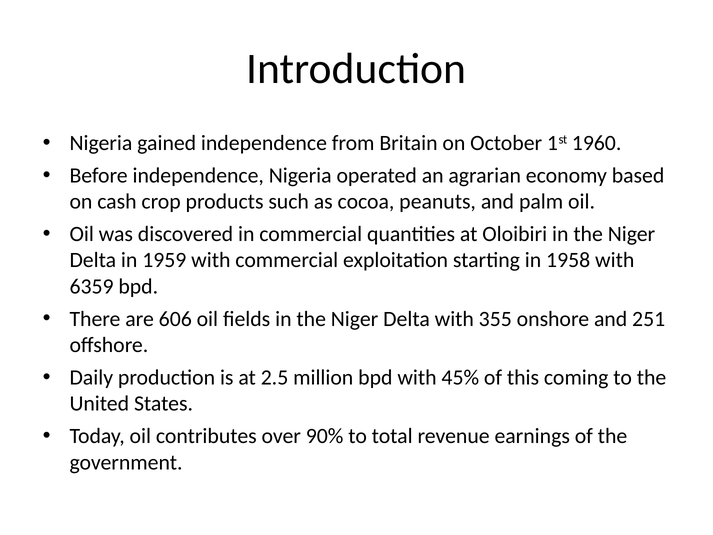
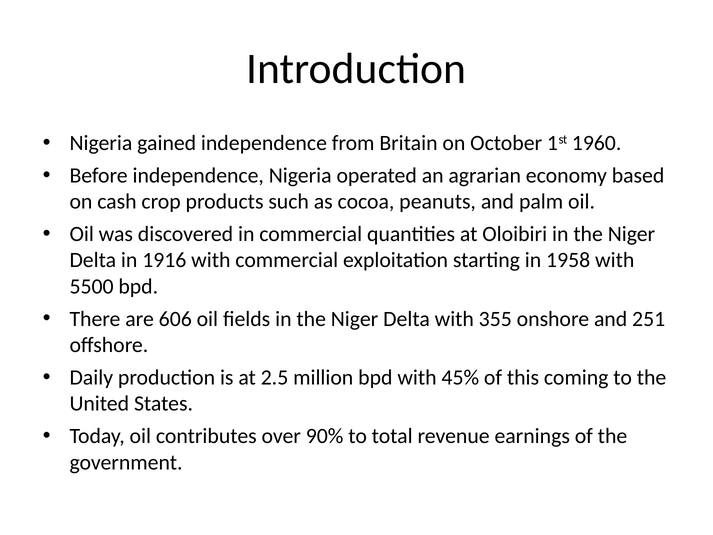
1959: 1959 -> 1916
6359: 6359 -> 5500
